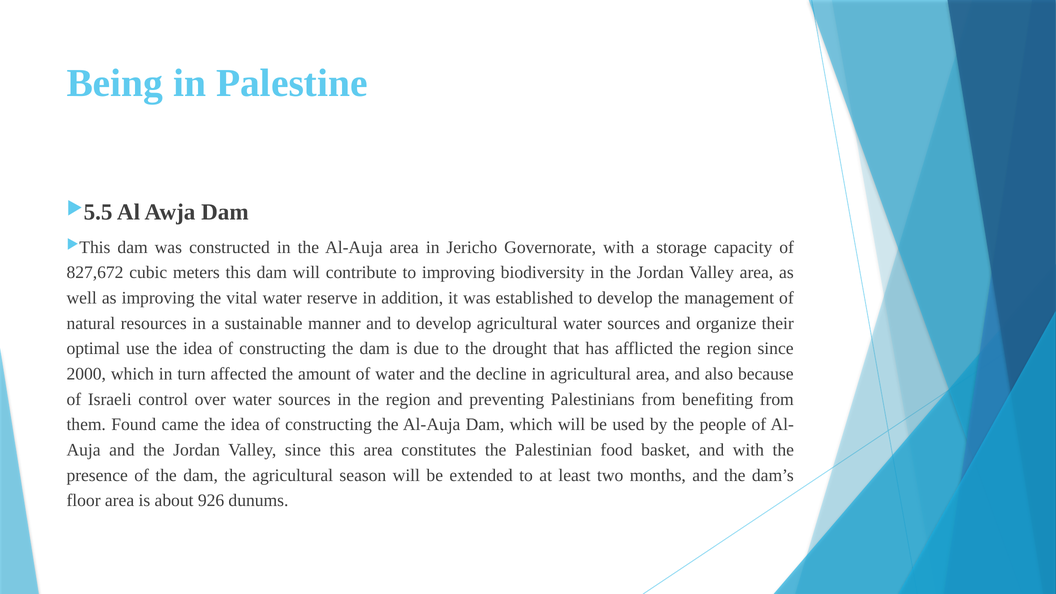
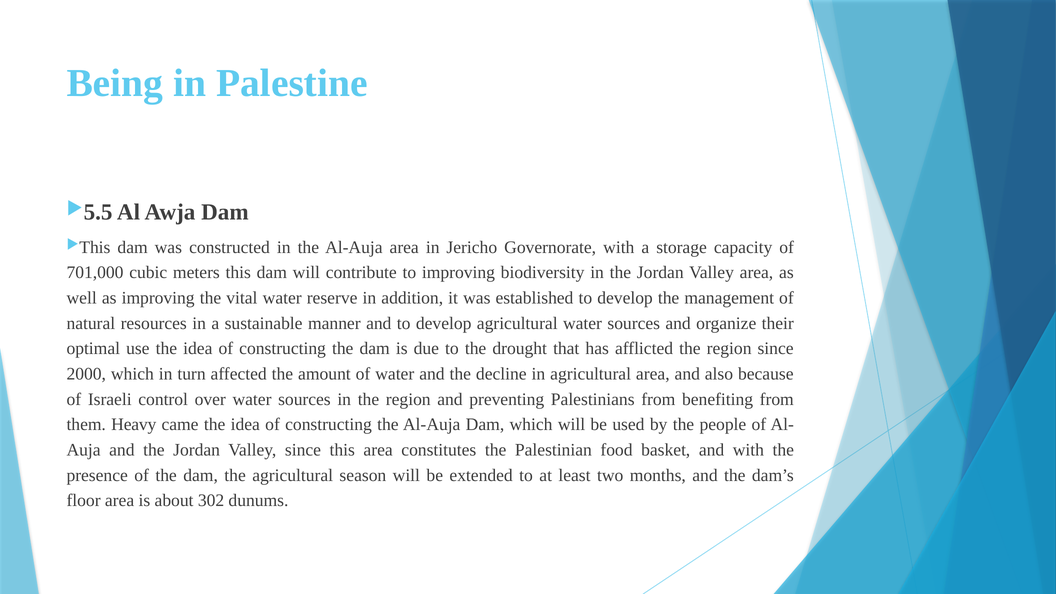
827,672: 827,672 -> 701,000
Found: Found -> Heavy
926: 926 -> 302
